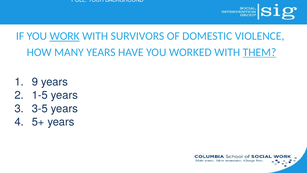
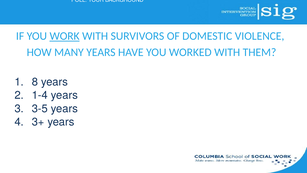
THEM underline: present -> none
9: 9 -> 8
1-5: 1-5 -> 1-4
5+: 5+ -> 3+
